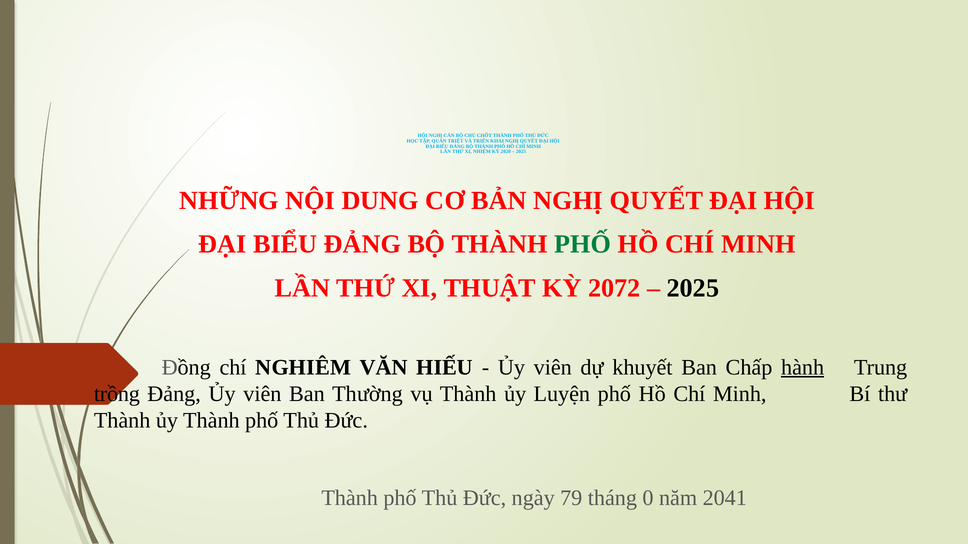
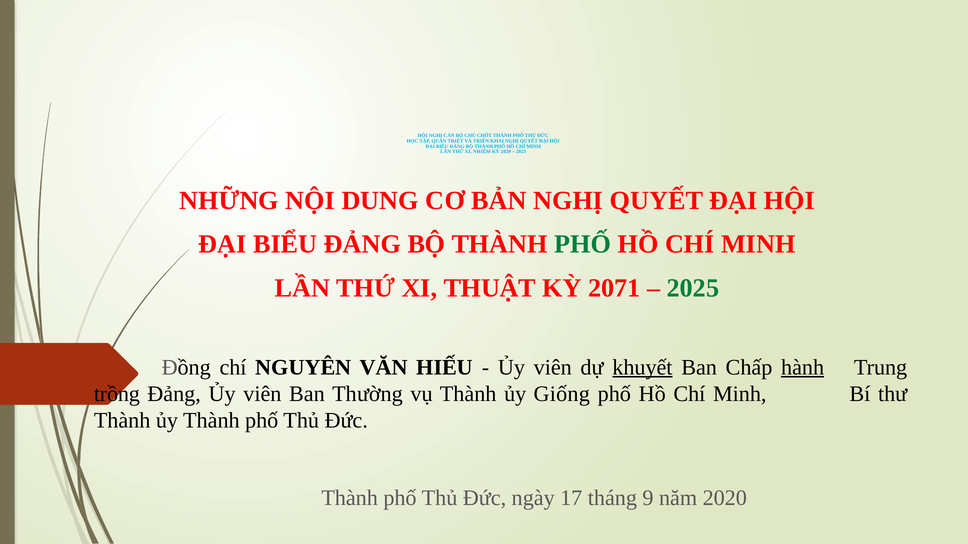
2072: 2072 -> 2071
2025 at (693, 288) colour: black -> green
NGHIÊM: NGHIÊM -> NGUYÊN
khuyết underline: none -> present
Luyện: Luyện -> Giống
79: 79 -> 17
0: 0 -> 9
năm 2041: 2041 -> 2020
